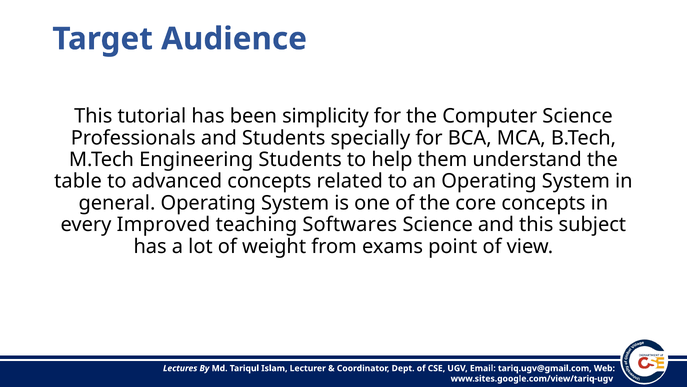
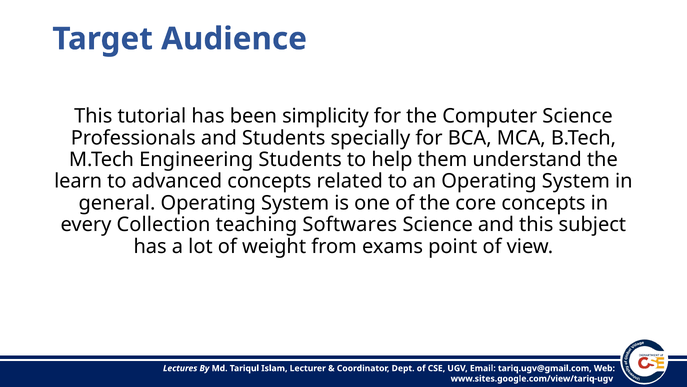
table: table -> learn
Improved: Improved -> Collection
